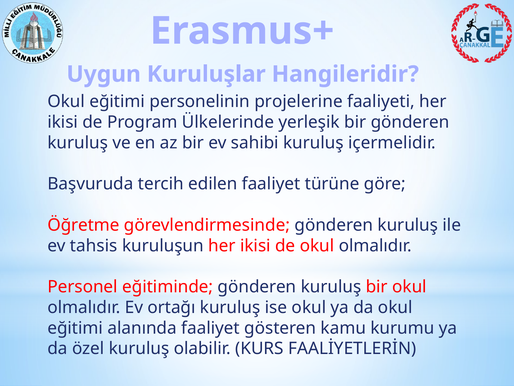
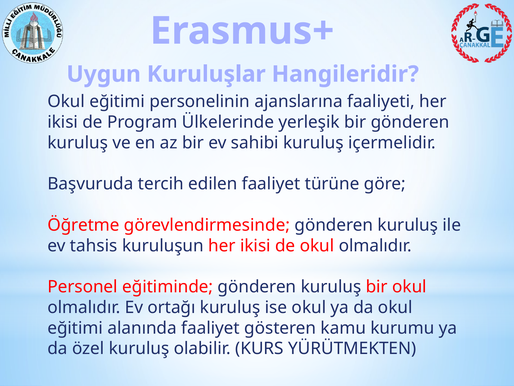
projelerine: projelerine -> ajanslarına
FAALİYETLERİN: FAALİYETLERİN -> YÜRÜTMEKTEN
